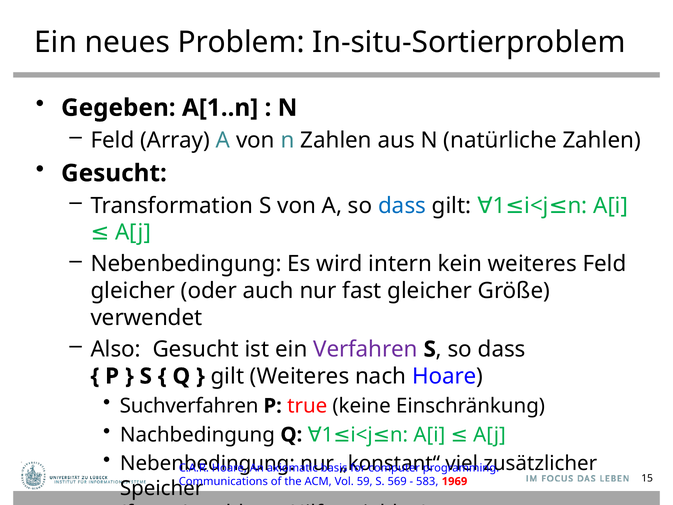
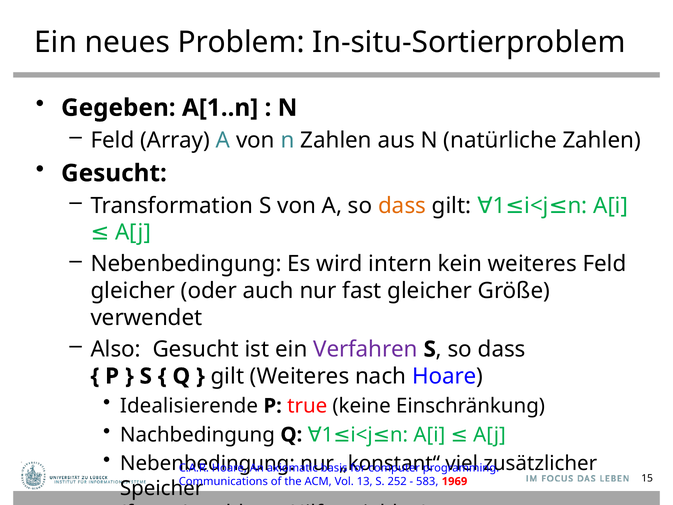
dass at (402, 206) colour: blue -> orange
Suchverfahren: Suchverfahren -> Idealisierende
59: 59 -> 13
569: 569 -> 252
